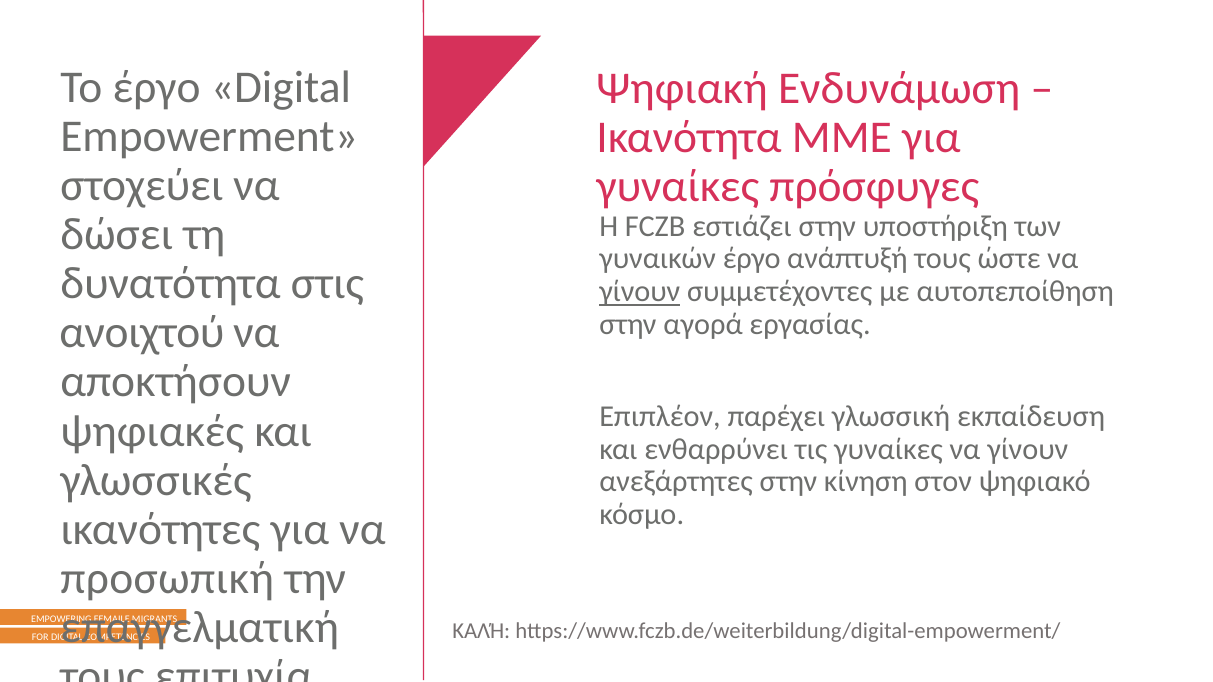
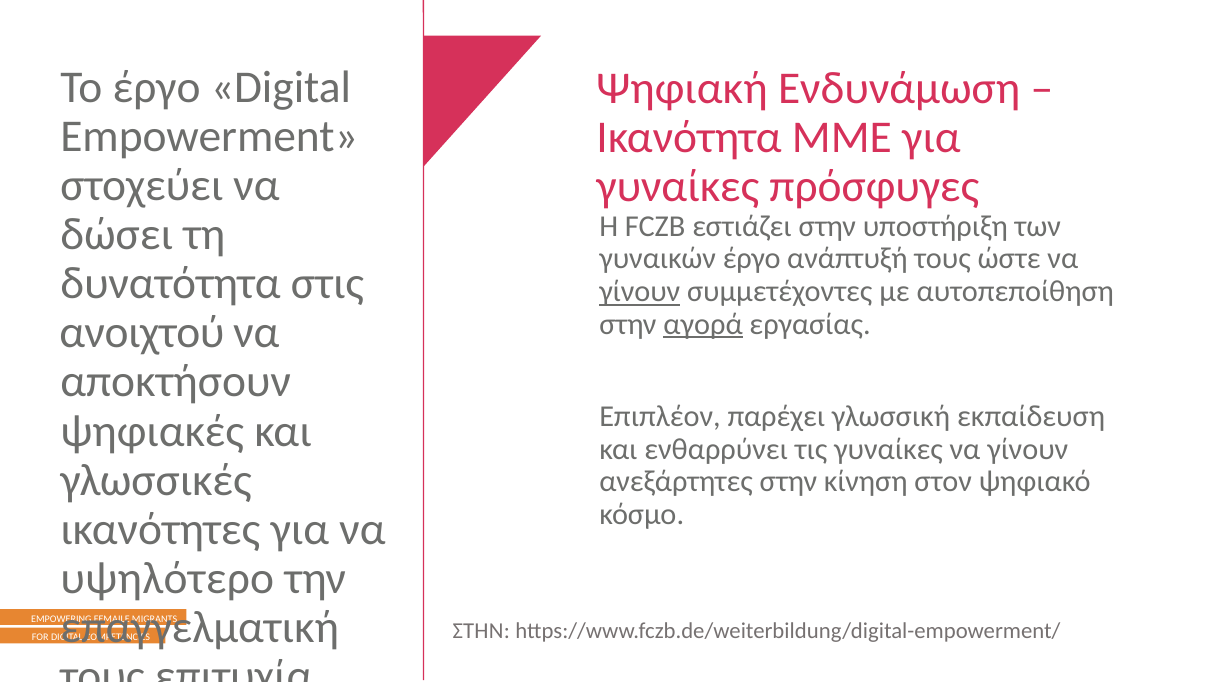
αγορά underline: none -> present
προσωπική: προσωπική -> υψηλότερο
ΚΑΛΉ at (481, 631): ΚΑΛΉ -> ΣΤΗΝ
